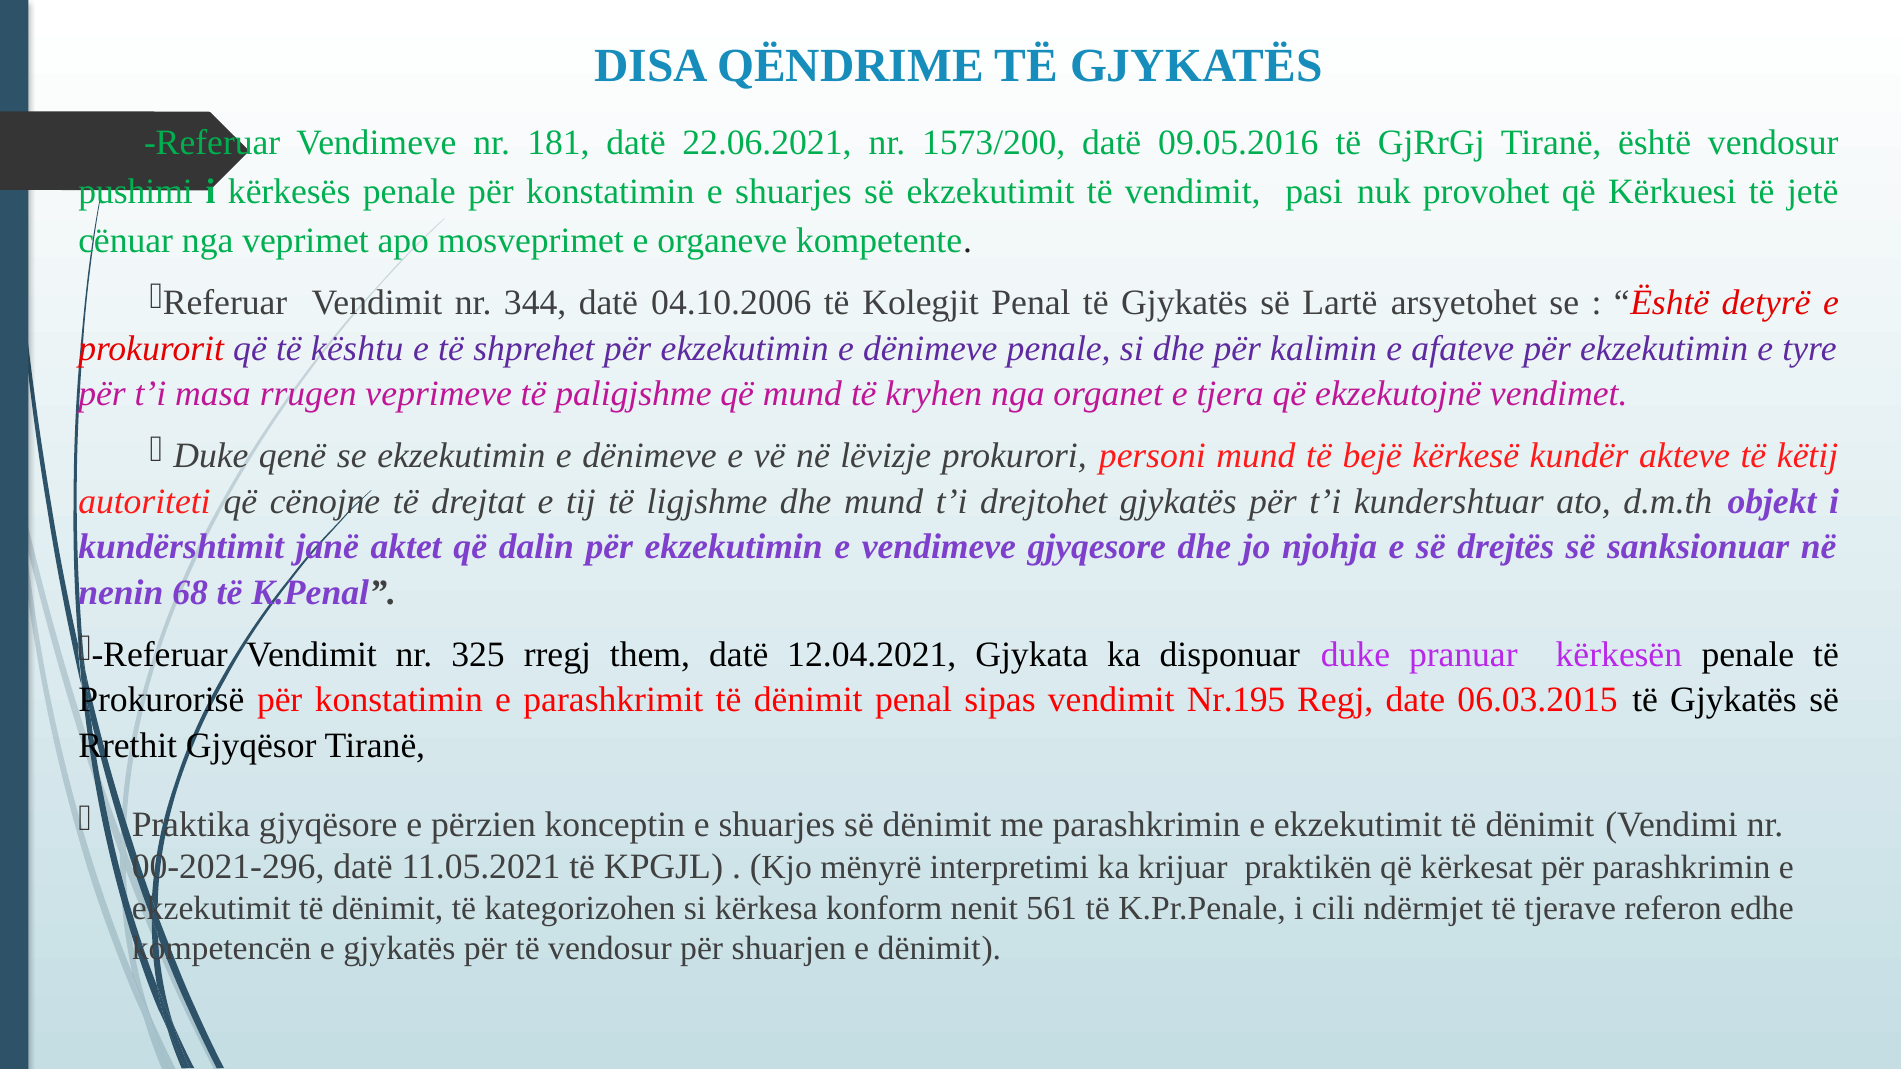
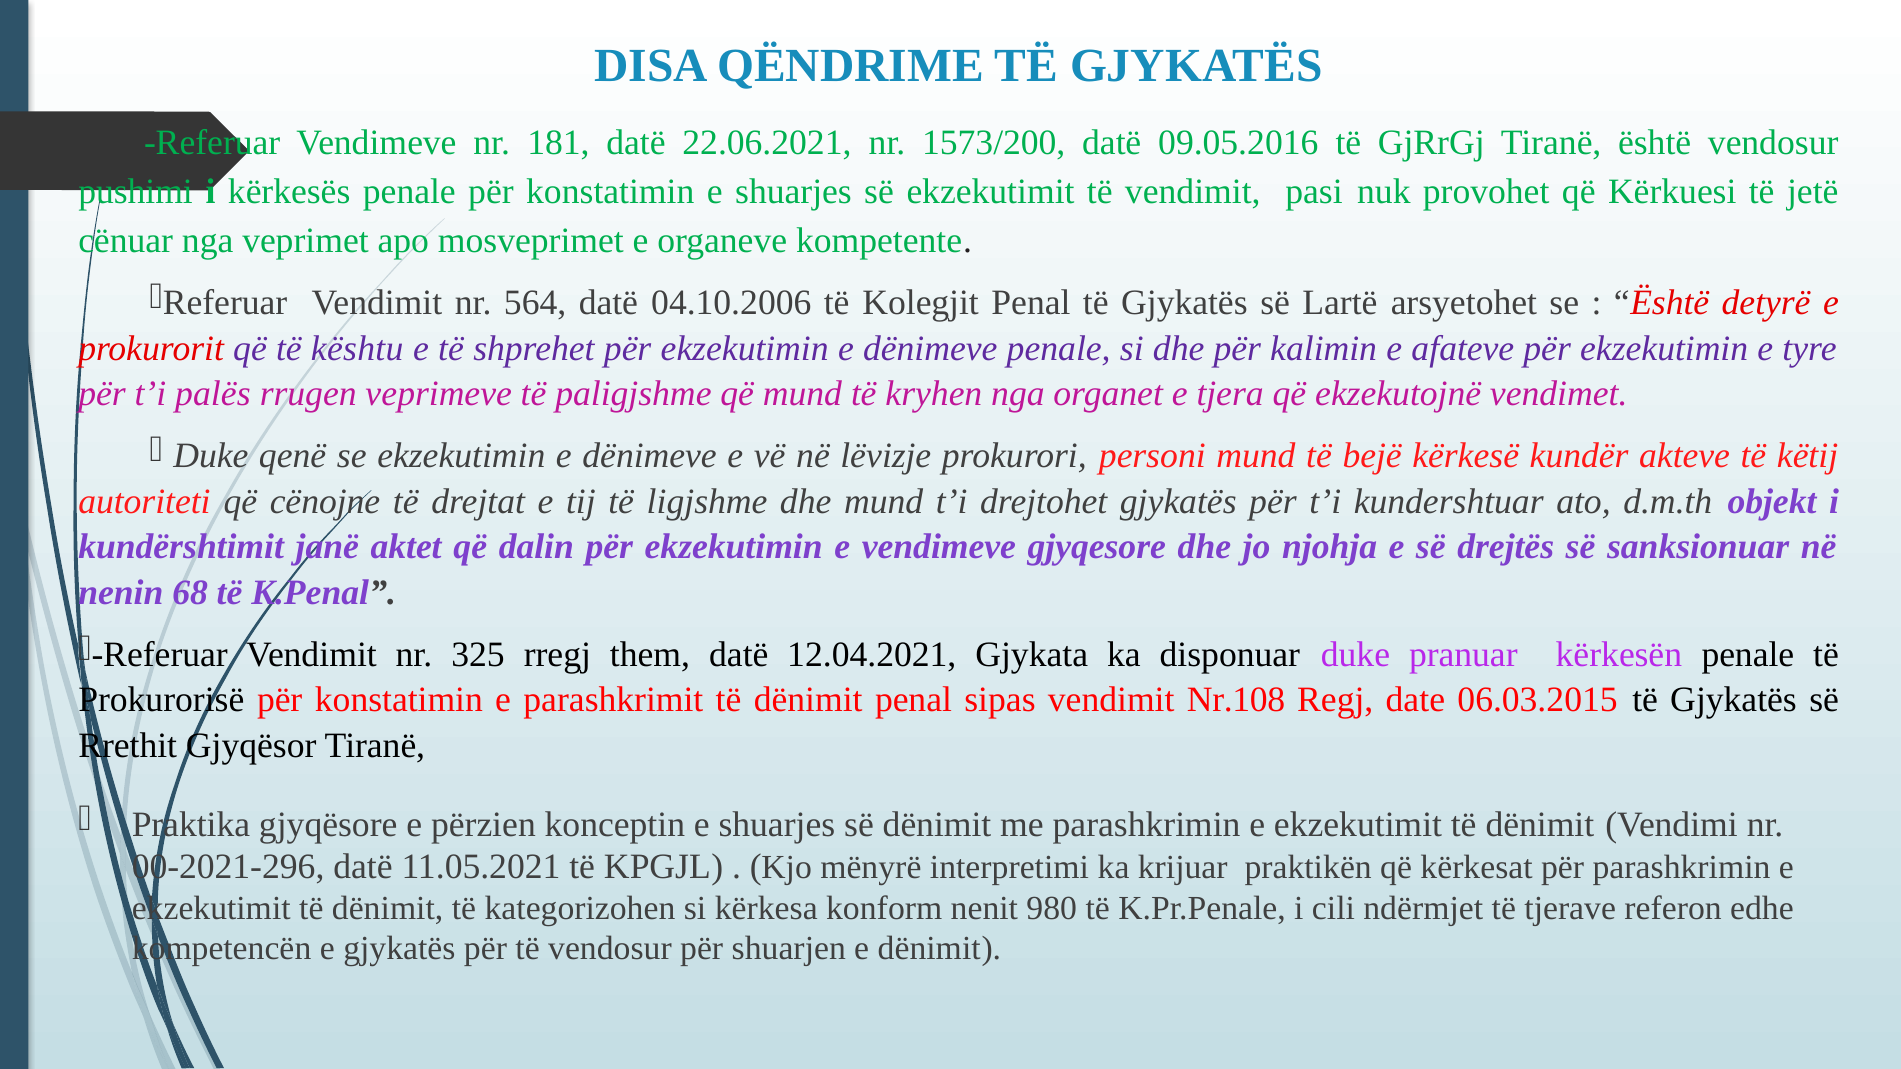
344: 344 -> 564
masa: masa -> palës
Nr.195: Nr.195 -> Nr.108
561: 561 -> 980
